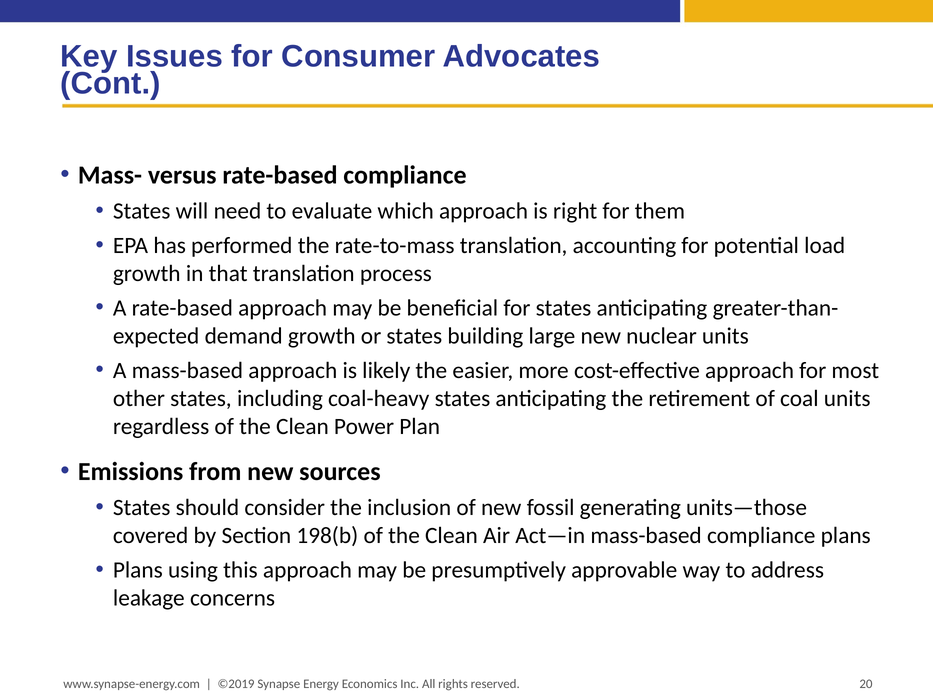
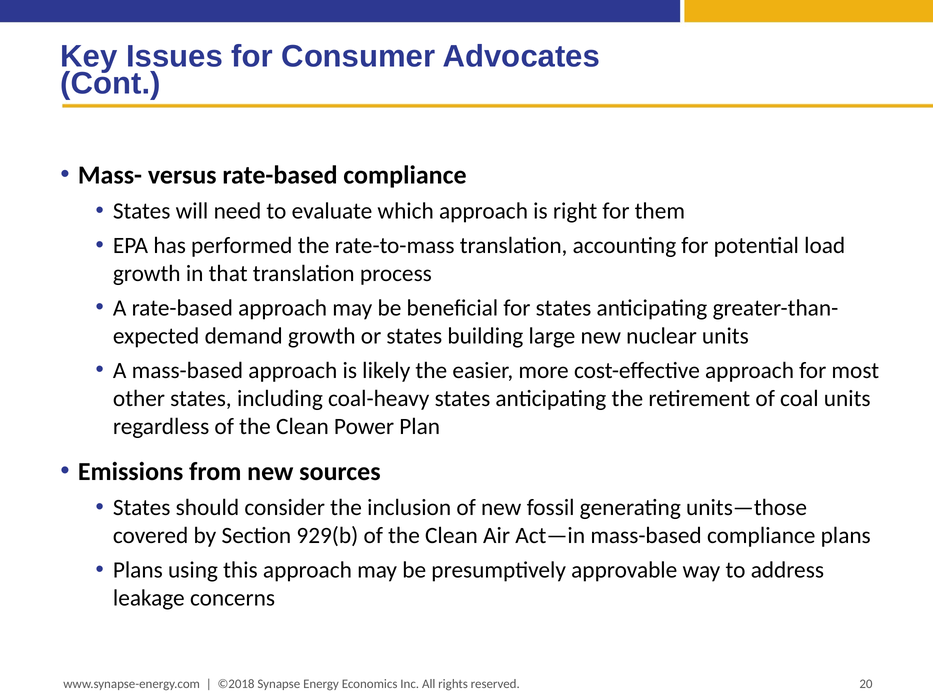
198(b: 198(b -> 929(b
©2019: ©2019 -> ©2018
